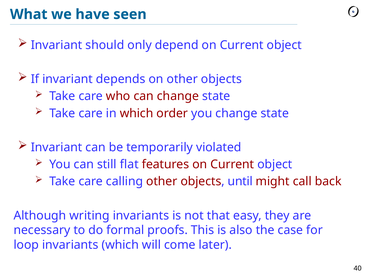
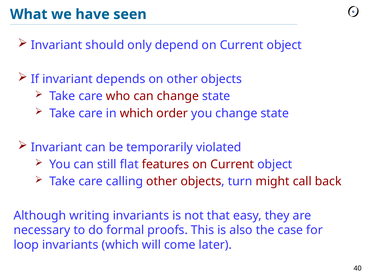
until: until -> turn
